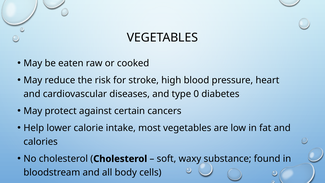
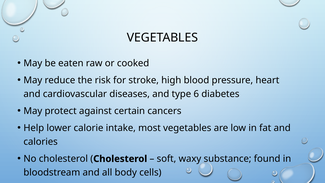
0: 0 -> 6
